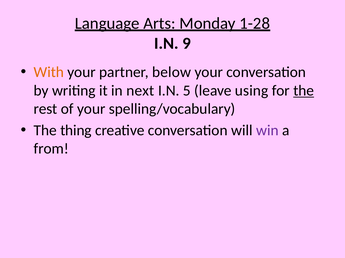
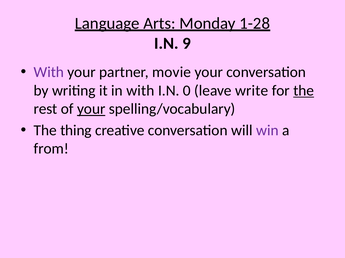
With at (49, 72) colour: orange -> purple
below: below -> movie
in next: next -> with
5: 5 -> 0
using: using -> write
your at (91, 109) underline: none -> present
